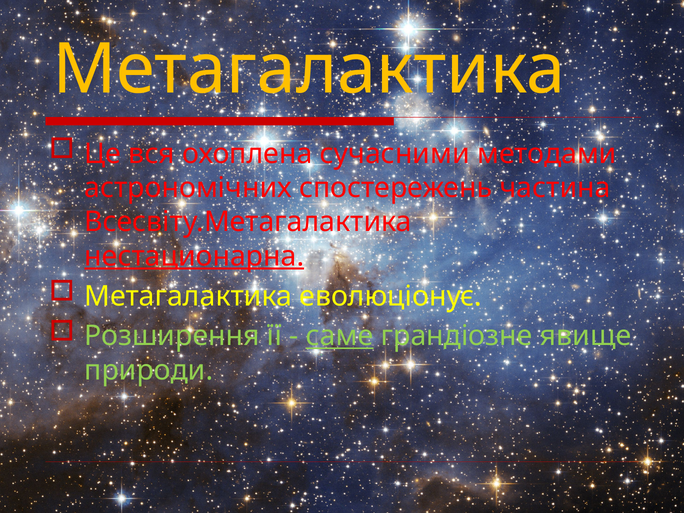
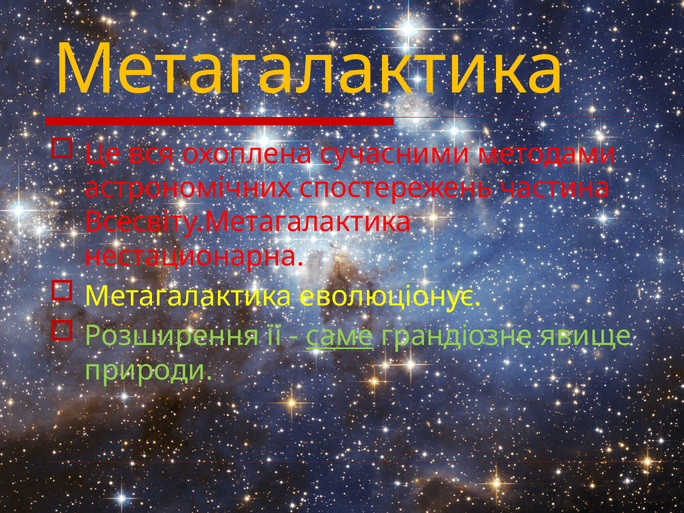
нестационарна underline: present -> none
